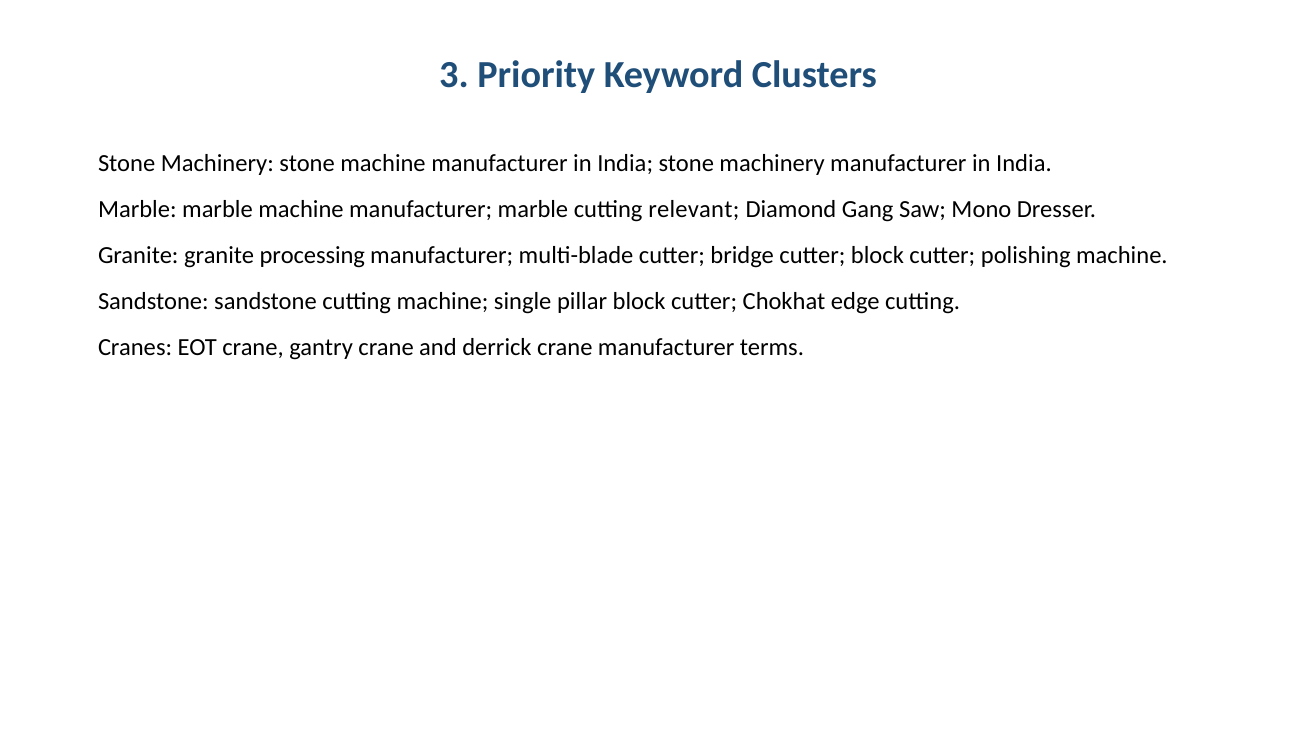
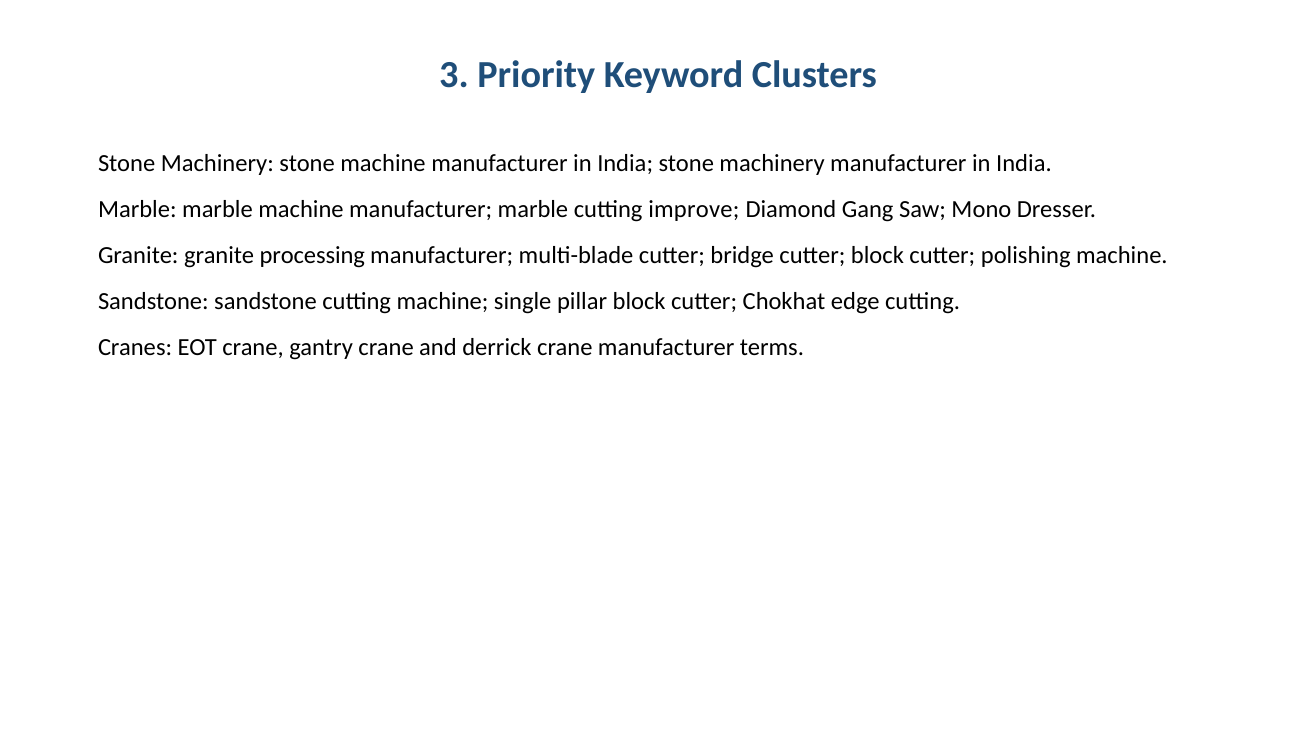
relevant: relevant -> improve
